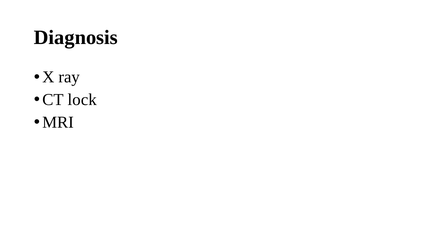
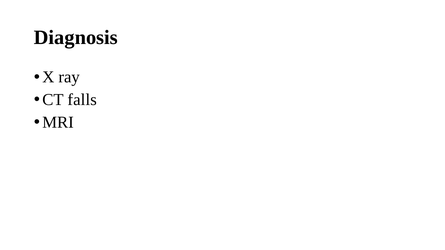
lock: lock -> falls
